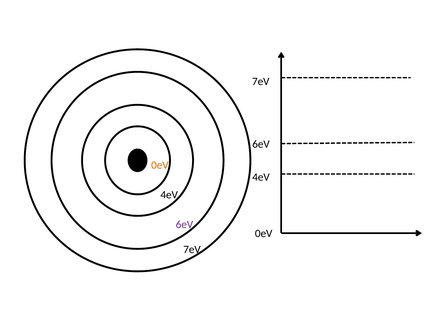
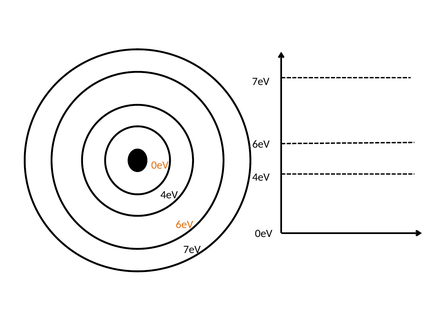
6eV at (184, 225) colour: purple -> orange
